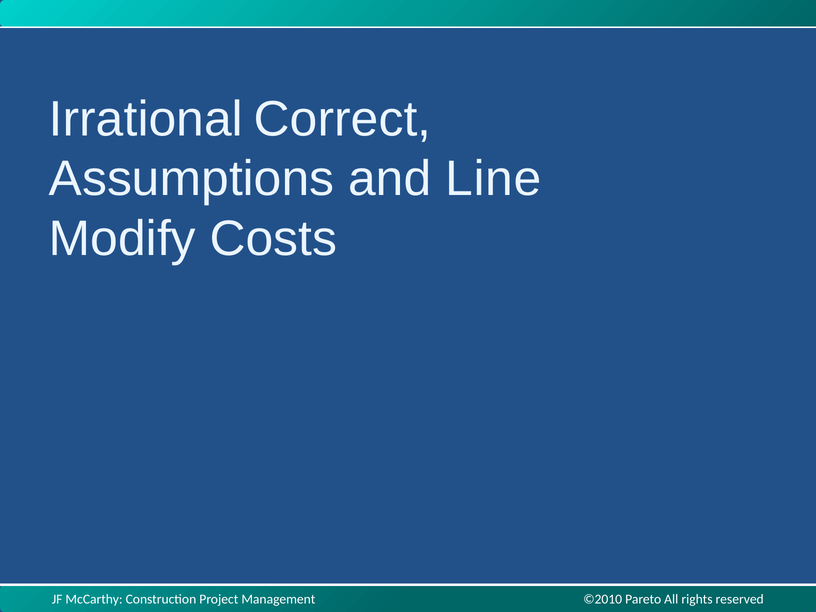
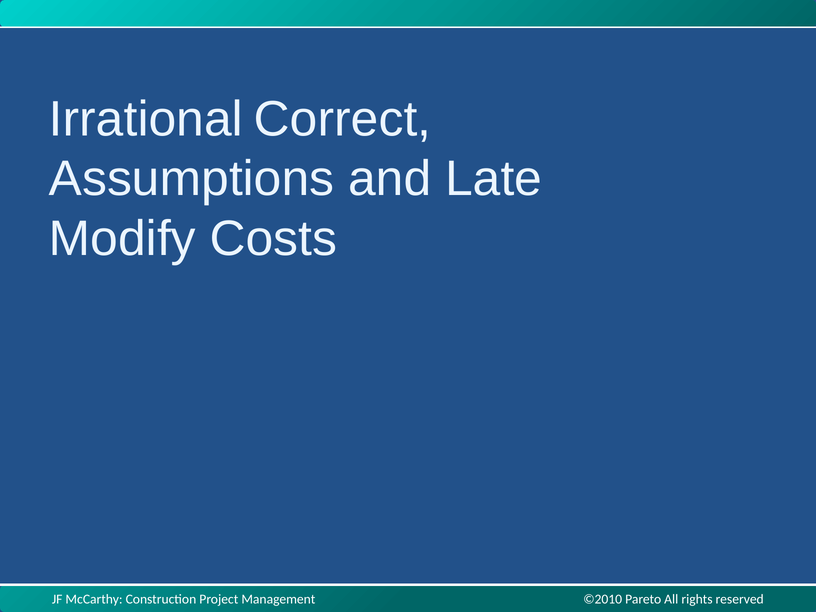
Line: Line -> Late
